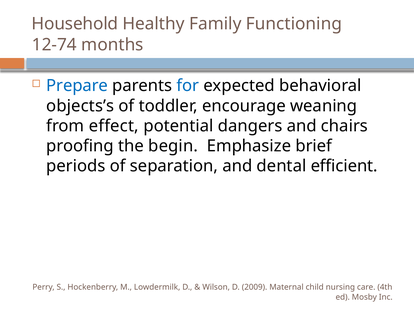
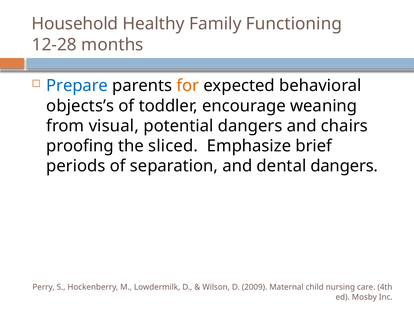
12-74: 12-74 -> 12-28
for colour: blue -> orange
effect: effect -> visual
begin: begin -> sliced
dental efficient: efficient -> dangers
